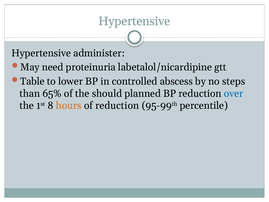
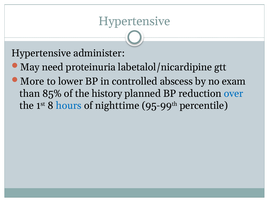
Table: Table -> More
steps: steps -> exam
65%: 65% -> 85%
should: should -> history
hours colour: orange -> blue
of reduction: reduction -> nighttime
